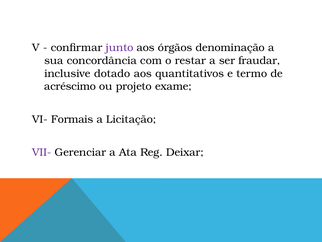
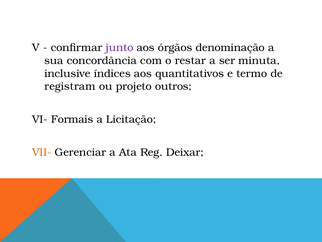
fraudar: fraudar -> minuta
dotado: dotado -> índices
acréscimo: acréscimo -> registram
exame: exame -> outros
VII- colour: purple -> orange
